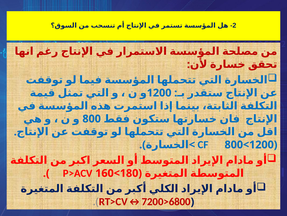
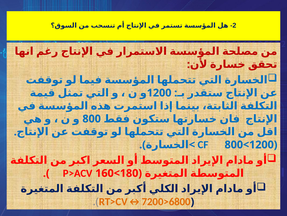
RT>CV↔7200>6800 colour: red -> orange
